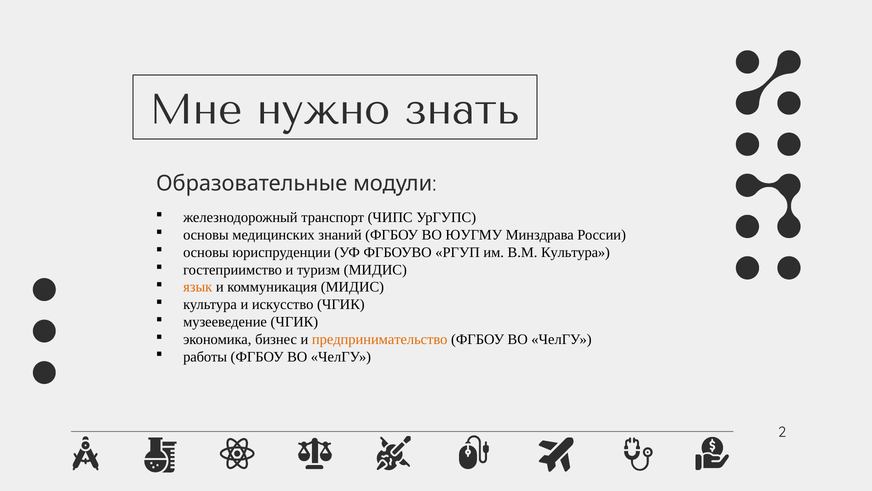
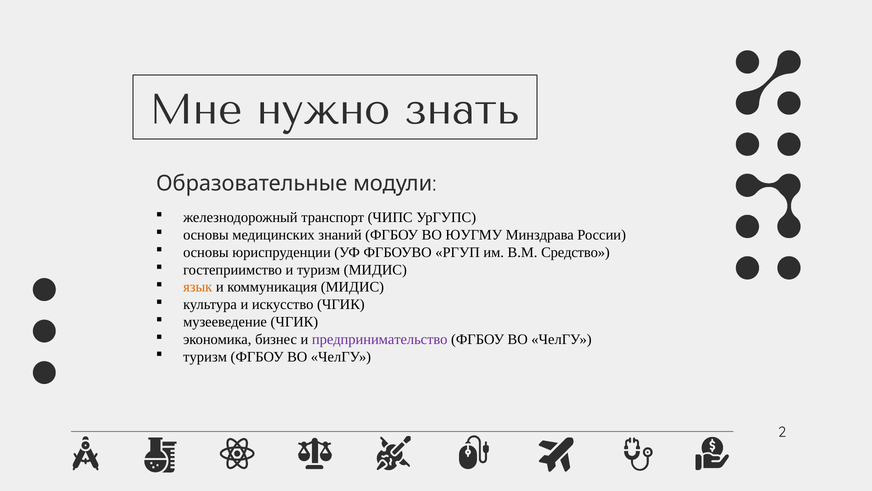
В.М Культура: Культура -> Средство
предпринимательство colour: orange -> purple
работы at (205, 357): работы -> туризм
